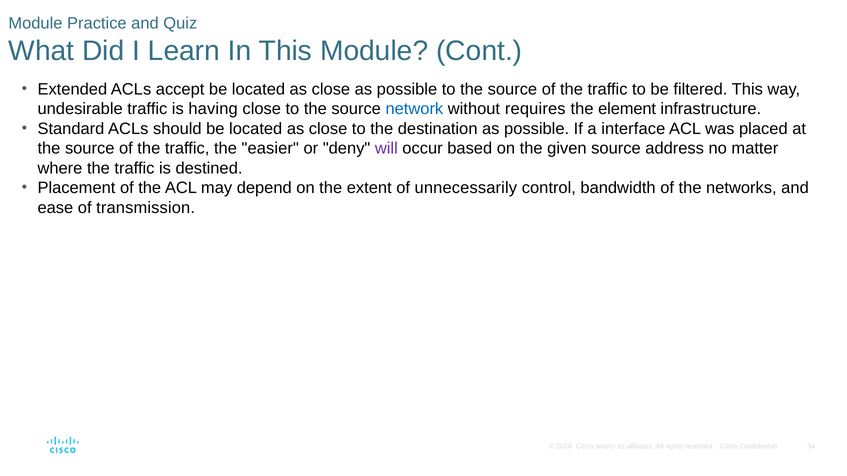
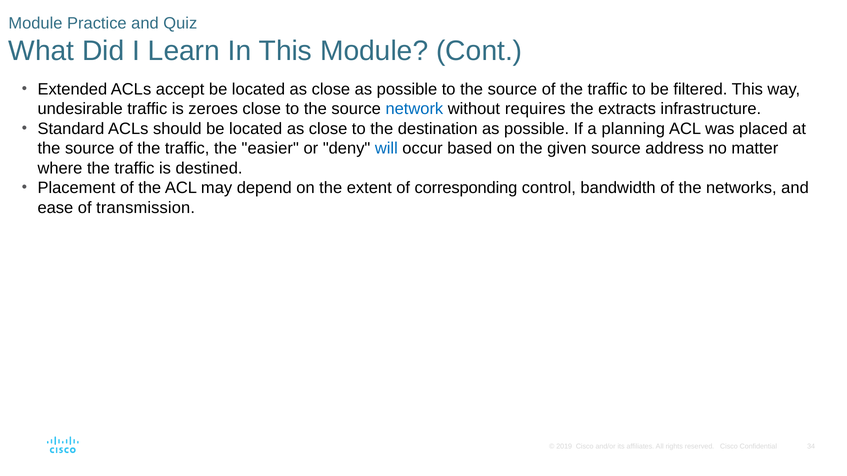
having: having -> zeroes
element: element -> extracts
interface: interface -> planning
will colour: purple -> blue
unnecessarily: unnecessarily -> corresponding
